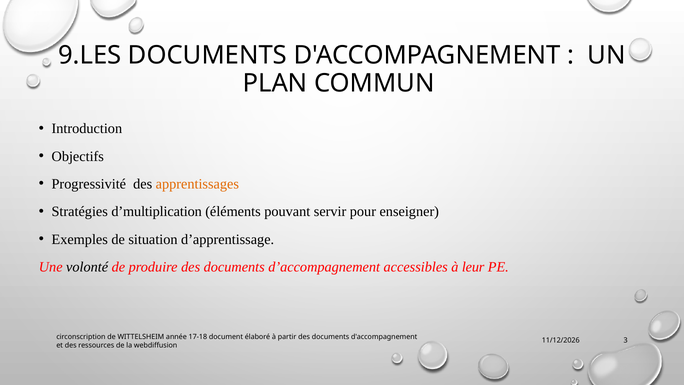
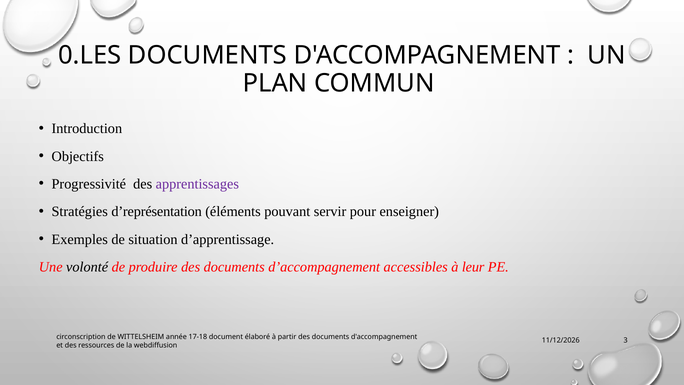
9.LES: 9.LES -> 0.LES
apprentissages colour: orange -> purple
d’multiplication: d’multiplication -> d’représentation
